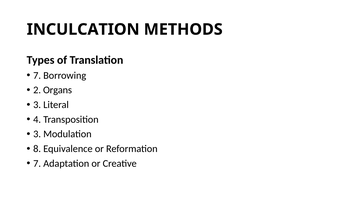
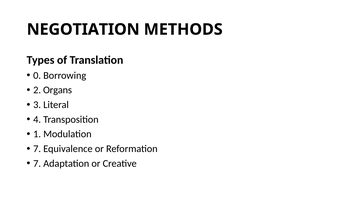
INCULCATION: INCULCATION -> NEGOTIATION
7 at (37, 75): 7 -> 0
3 at (37, 134): 3 -> 1
8 at (37, 149): 8 -> 7
